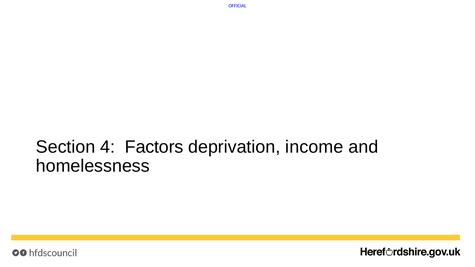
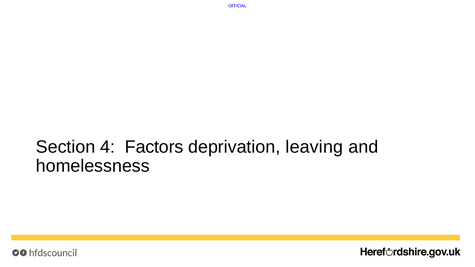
income: income -> leaving
